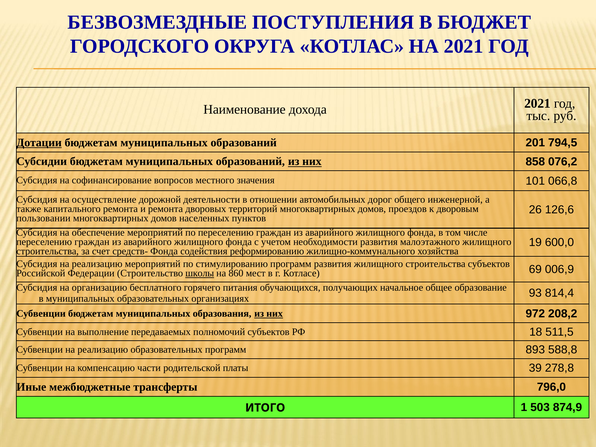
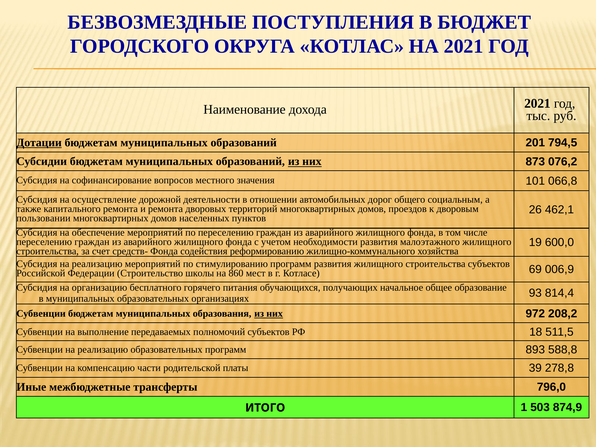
858: 858 -> 873
инженерной: инженерной -> социальным
126,6: 126,6 -> 462,1
школы underline: present -> none
